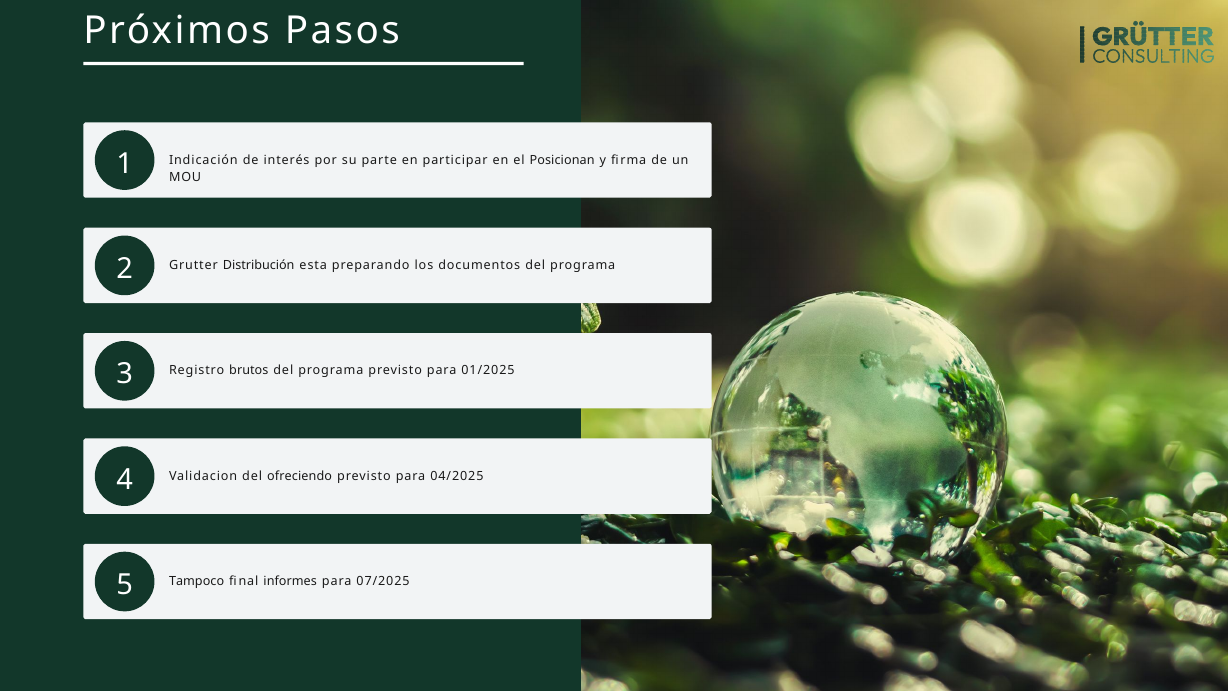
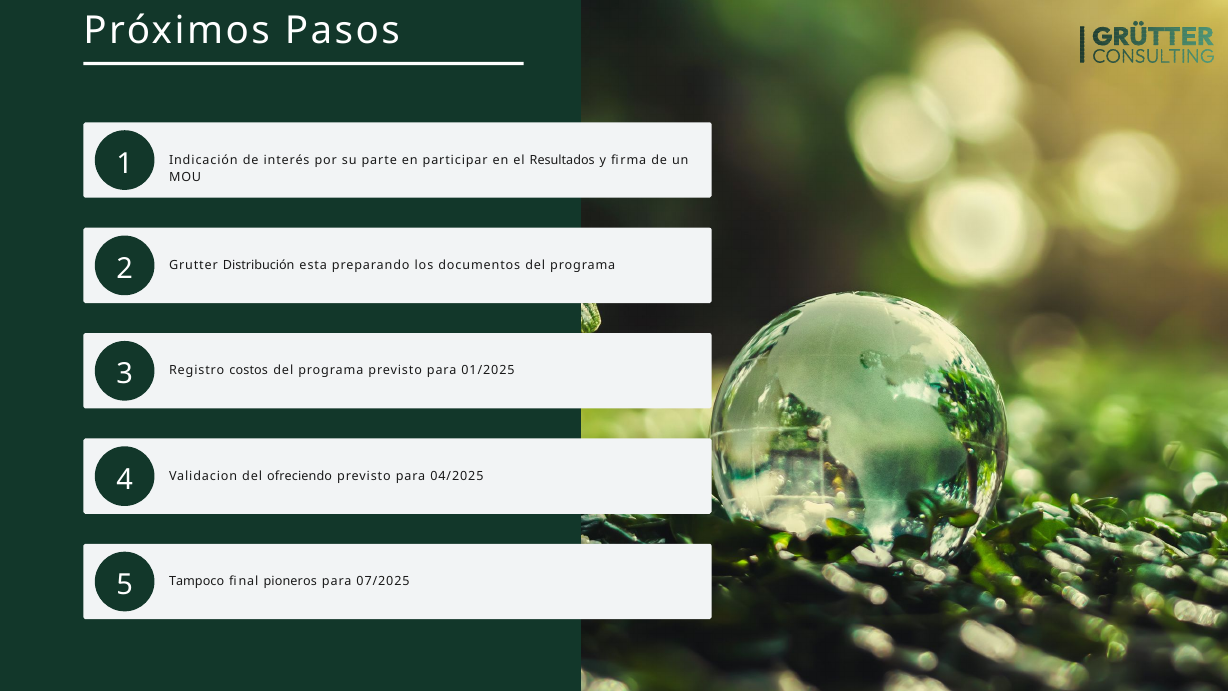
Posicionan: Posicionan -> Resultados
brutos: brutos -> costos
informes: informes -> pioneros
